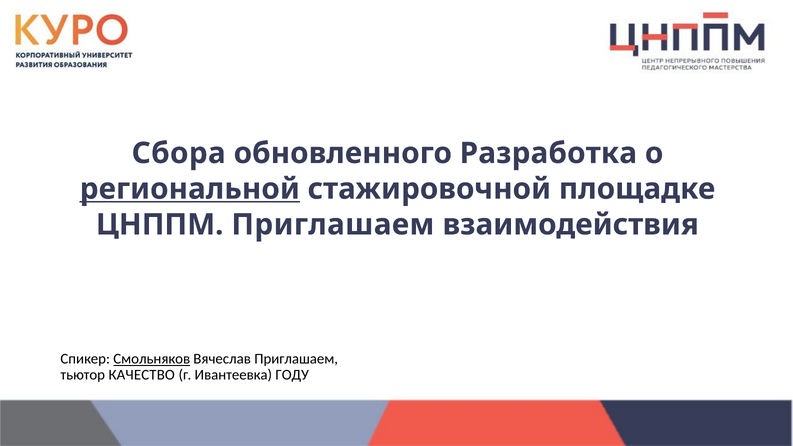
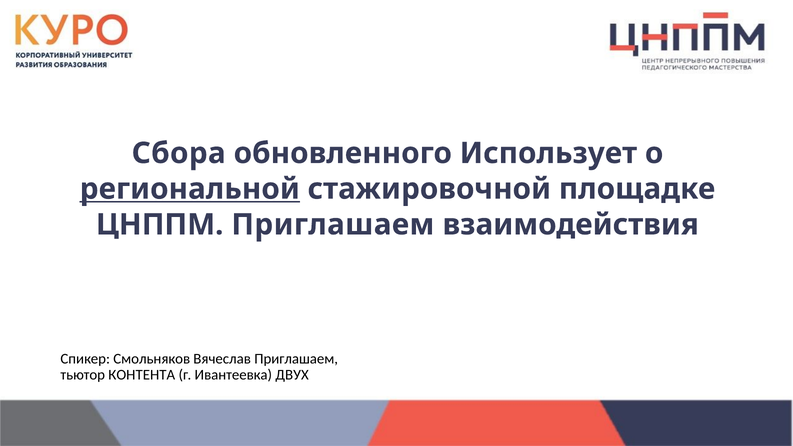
Разработка: Разработка -> Использует
Смольняков underline: present -> none
КАЧЕСТВО: КАЧЕСТВО -> КОНТЕНТА
ГОДУ: ГОДУ -> ДВУХ
